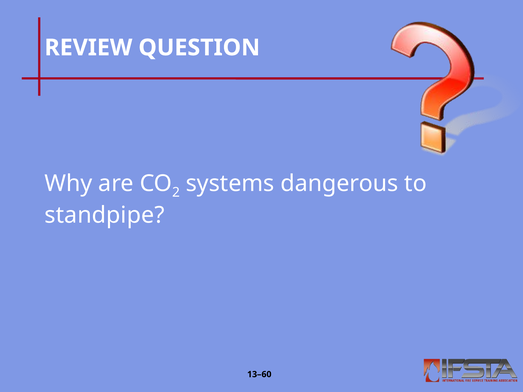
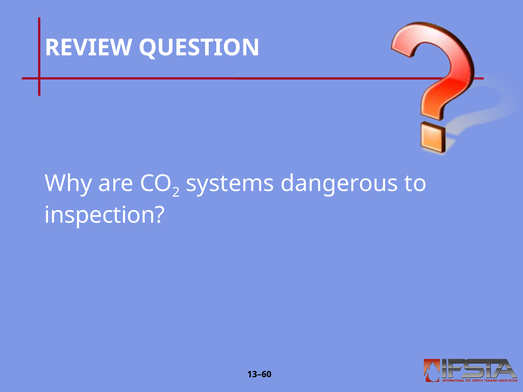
standpipe: standpipe -> inspection
